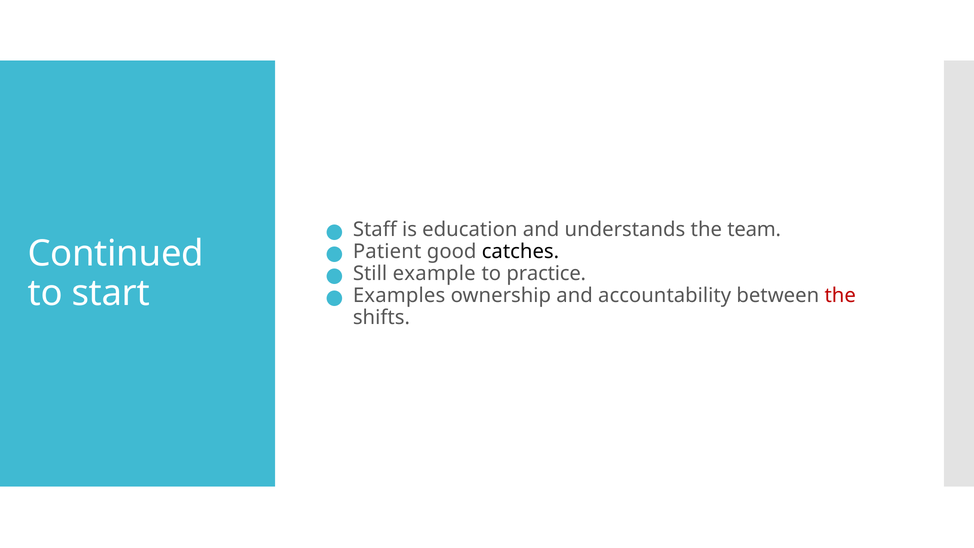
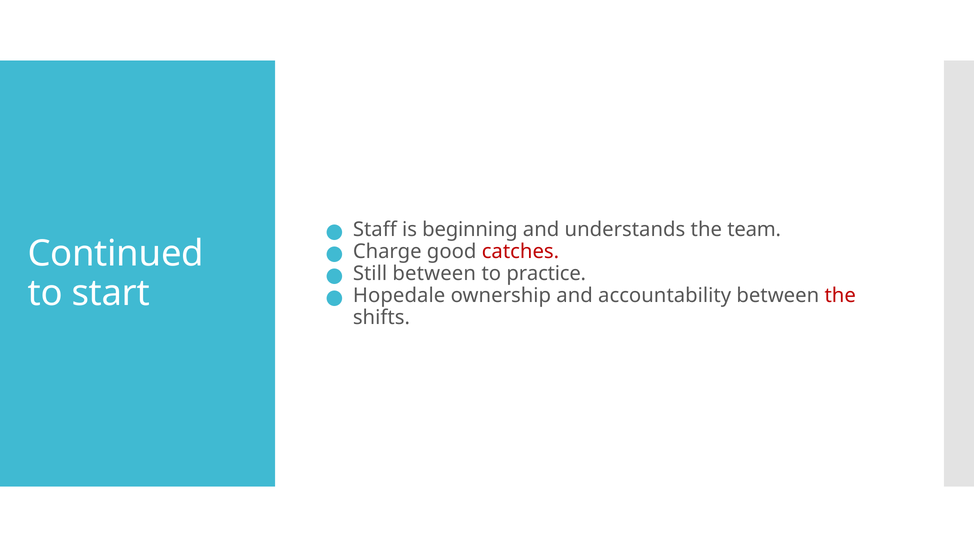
education: education -> beginning
Patient: Patient -> Charge
catches colour: black -> red
Still example: example -> between
Examples: Examples -> Hopedale
